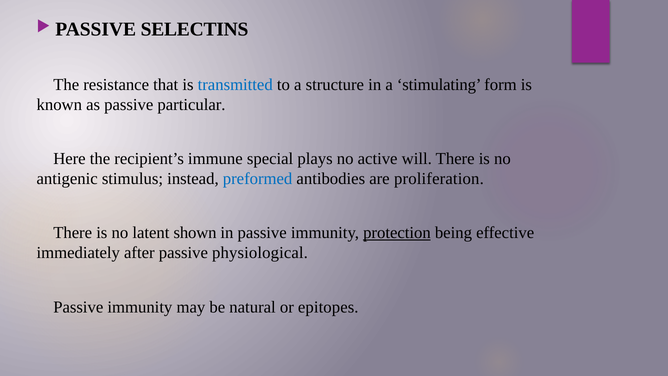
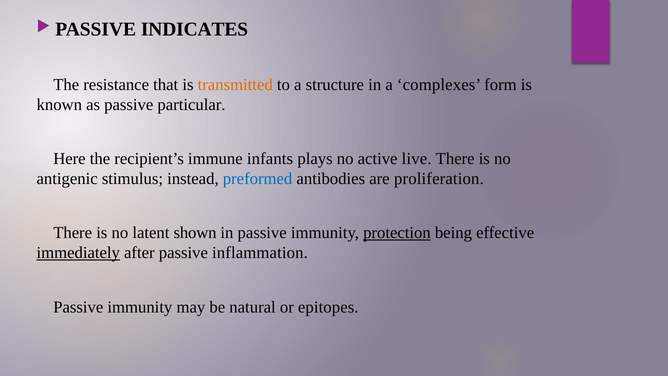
SELECTINS: SELECTINS -> INDICATES
transmitted colour: blue -> orange
stimulating: stimulating -> complexes
special: special -> infants
will: will -> live
immediately underline: none -> present
physiological: physiological -> inflammation
